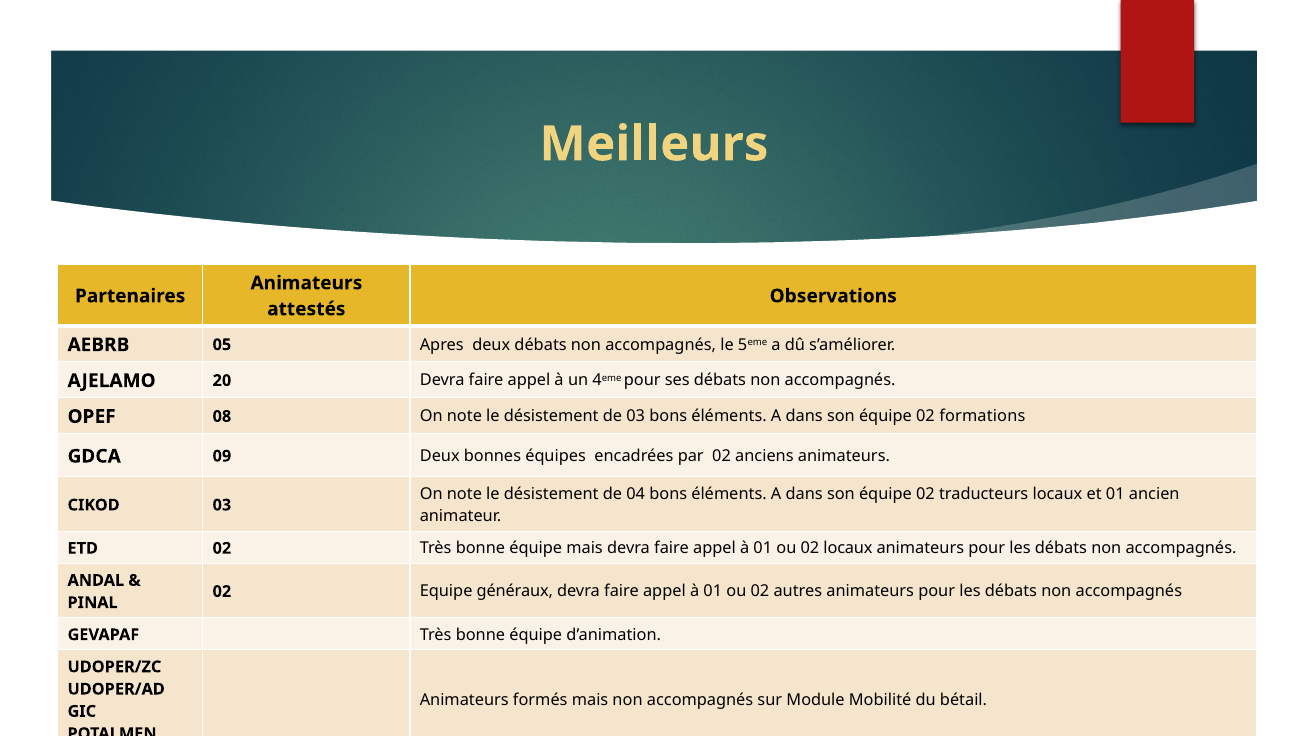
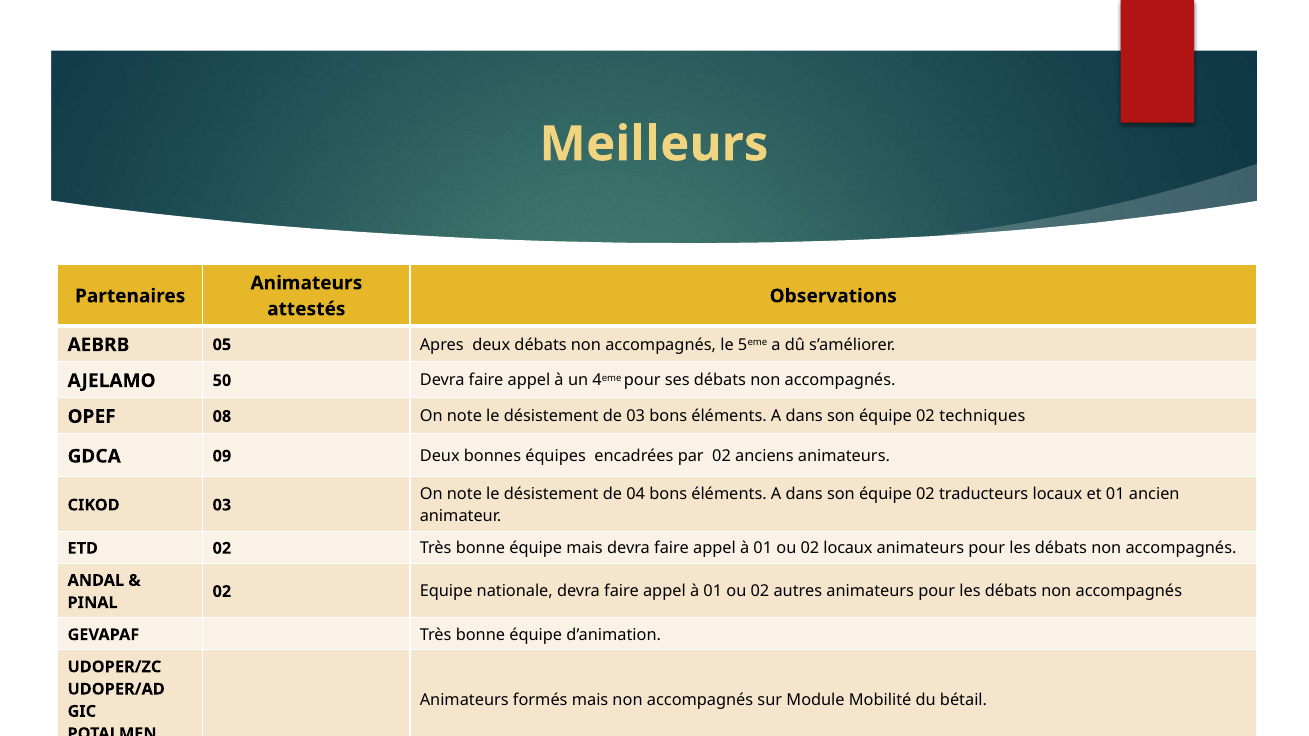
20: 20 -> 50
formations: formations -> techniques
généraux: généraux -> nationale
